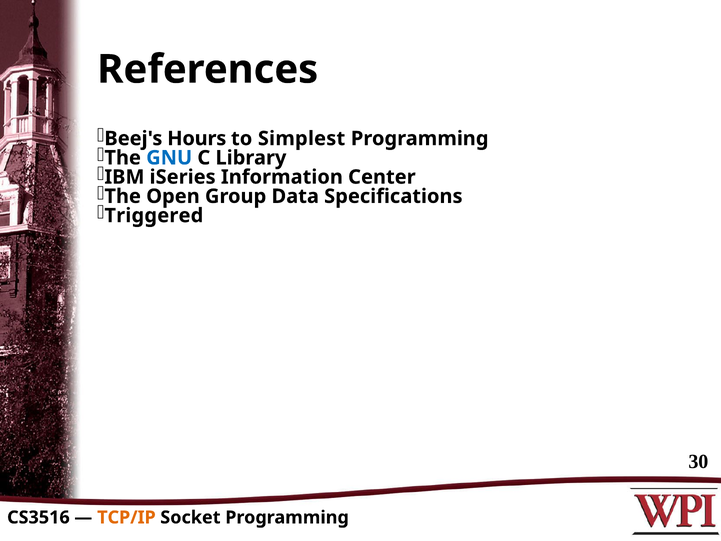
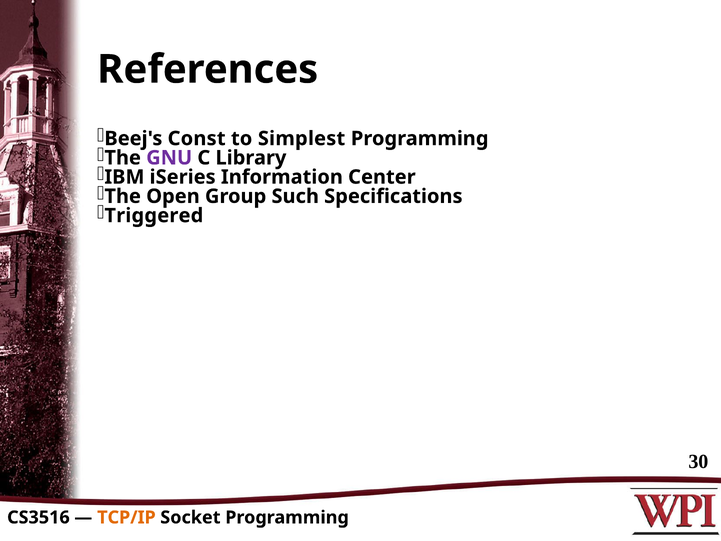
Hours: Hours -> Const
GNU colour: blue -> purple
Data: Data -> Such
